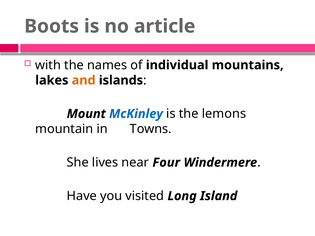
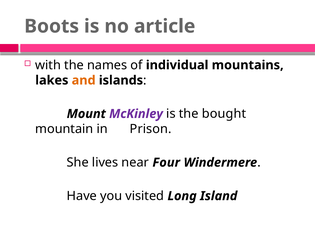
McKinley colour: blue -> purple
lemons: lemons -> bought
Towns: Towns -> Prison
